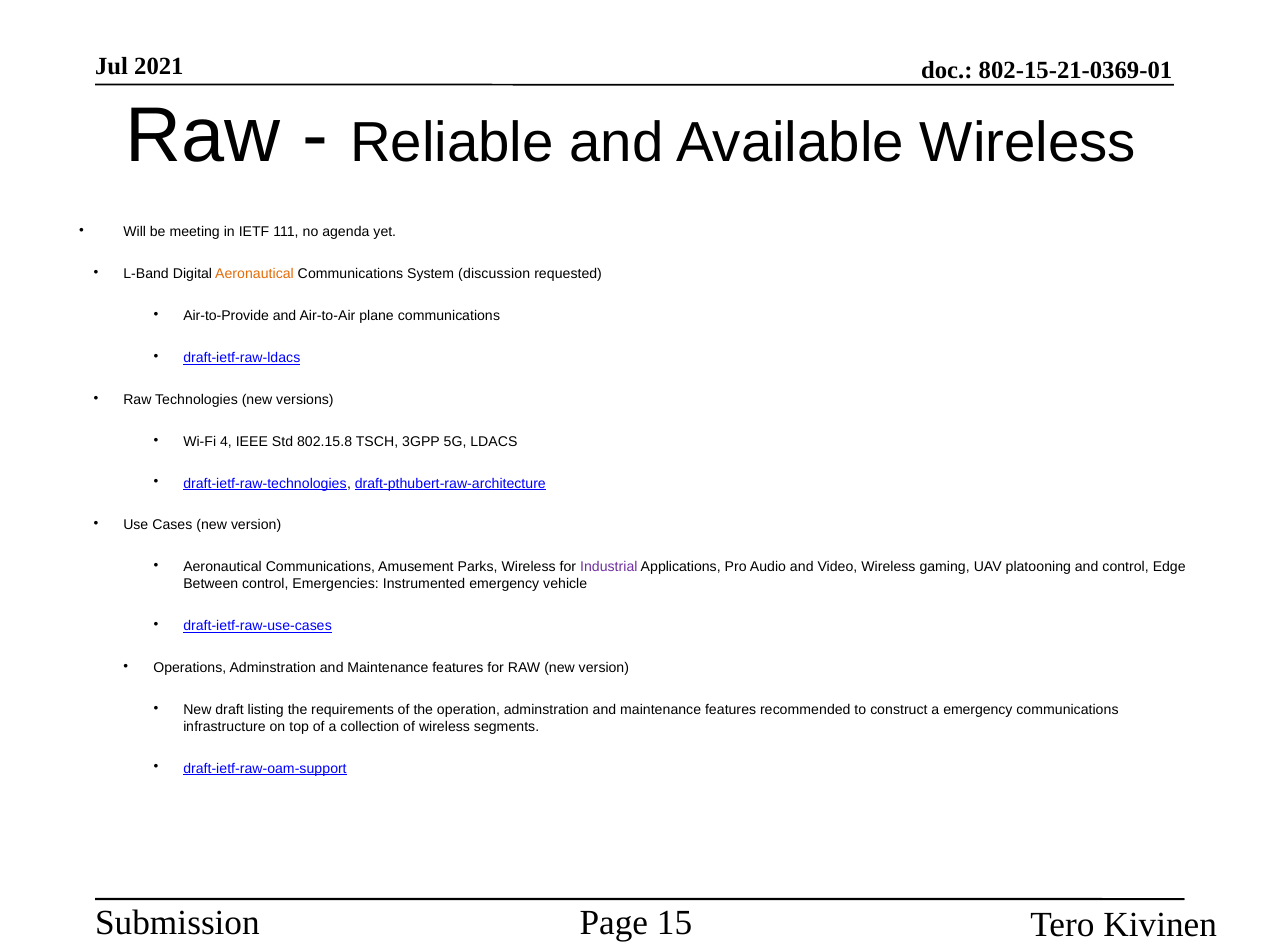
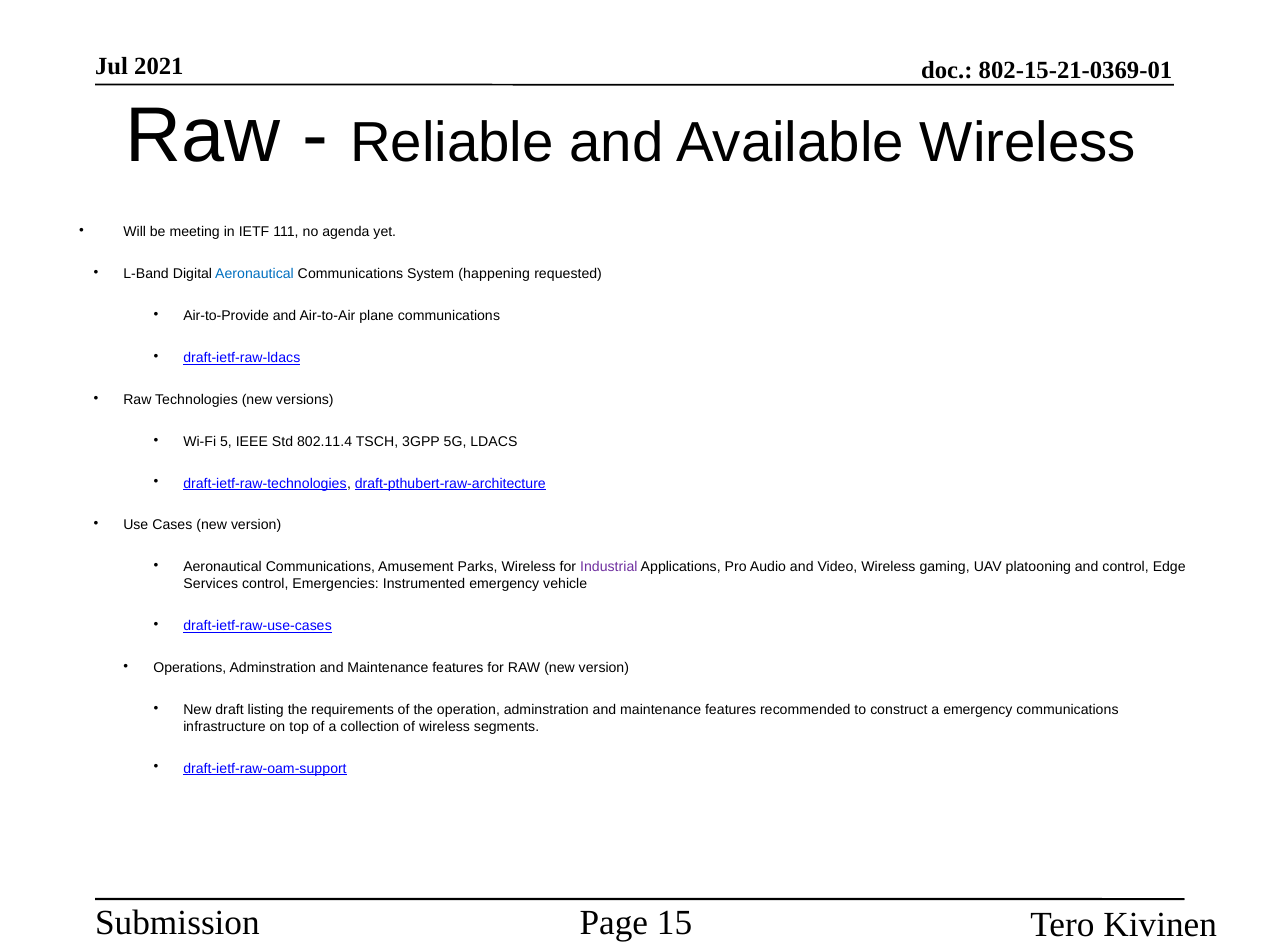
Aeronautical at (255, 274) colour: orange -> blue
discussion: discussion -> happening
4: 4 -> 5
802.15.8: 802.15.8 -> 802.11.4
Between: Between -> Services
